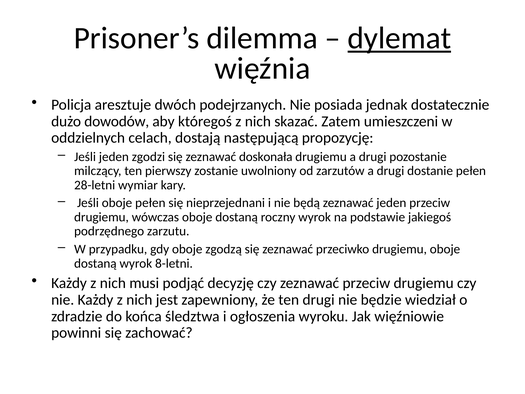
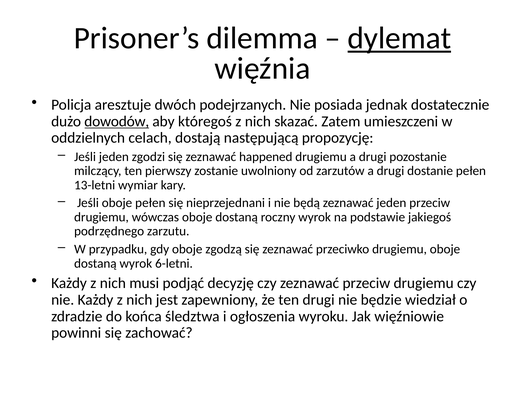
dowodów underline: none -> present
doskonała: doskonała -> happened
28-letni: 28-letni -> 13-letni
8-letni: 8-letni -> 6-letni
